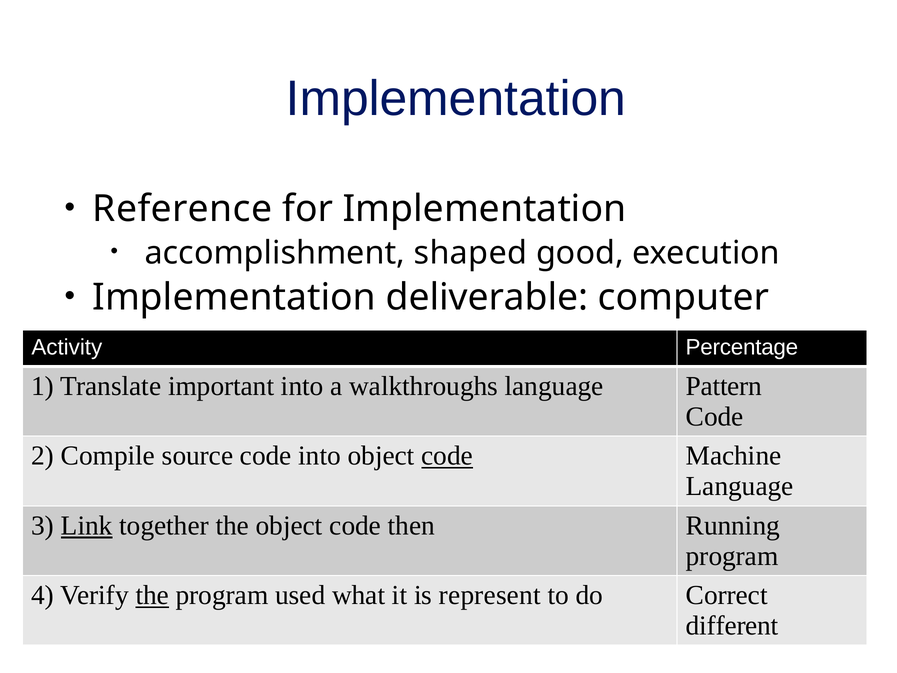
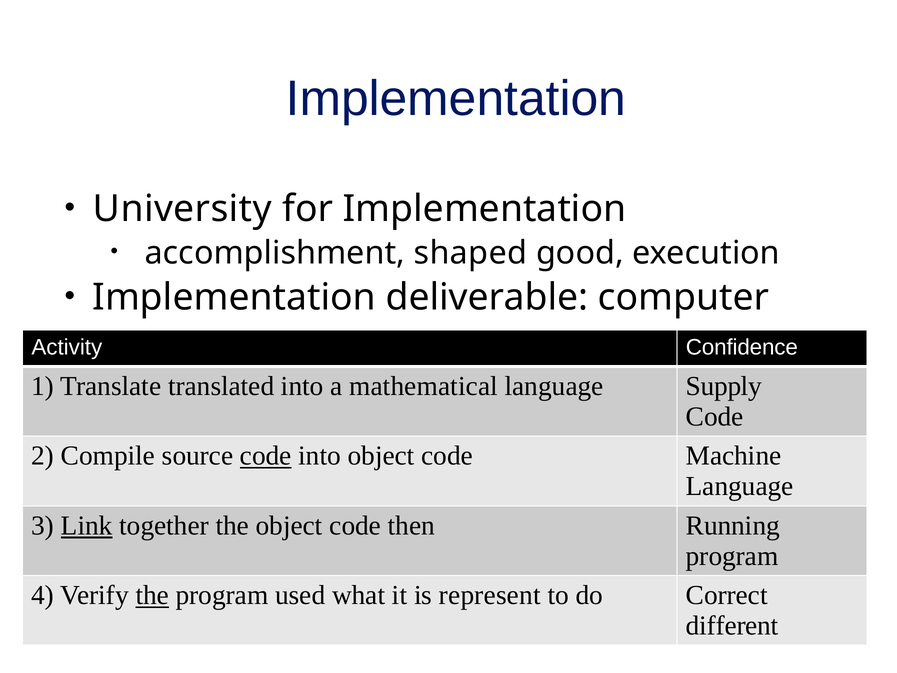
Reference: Reference -> University
Percentage: Percentage -> Confidence
important: important -> translated
walkthroughs: walkthroughs -> mathematical
Pattern: Pattern -> Supply
code at (266, 456) underline: none -> present
code at (447, 456) underline: present -> none
